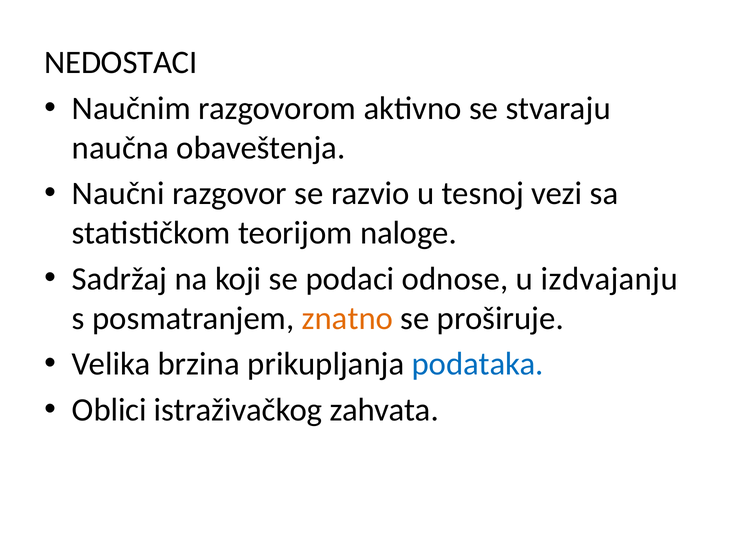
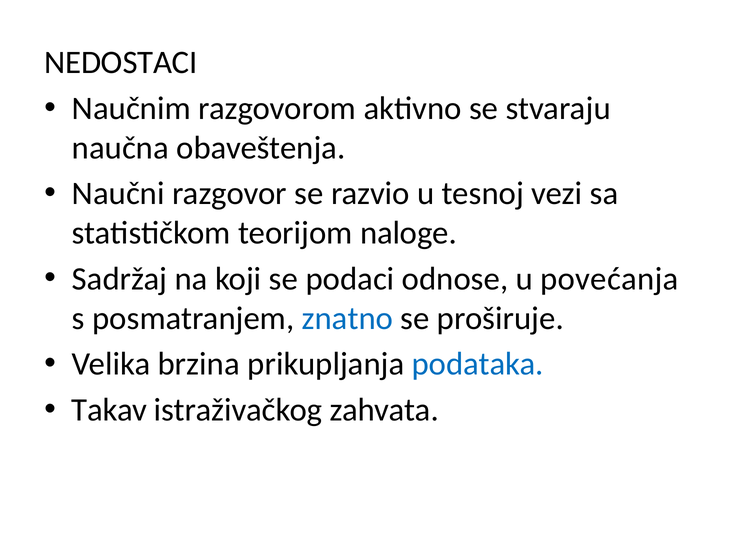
izdvajanju: izdvajanju -> povećanja
znatno colour: orange -> blue
Oblici: Oblici -> Takav
